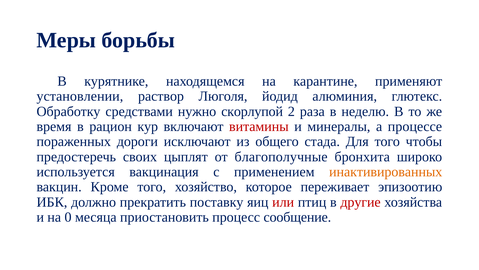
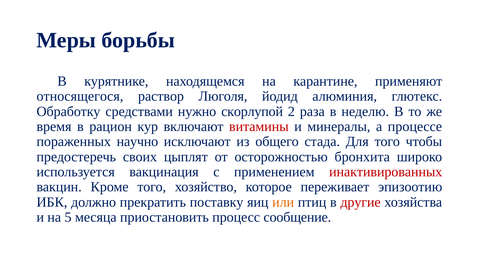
установлении: установлении -> относящегося
дороги: дороги -> научно
благополучные: благополучные -> осторожностью
инактивированных colour: orange -> red
или colour: red -> orange
0: 0 -> 5
